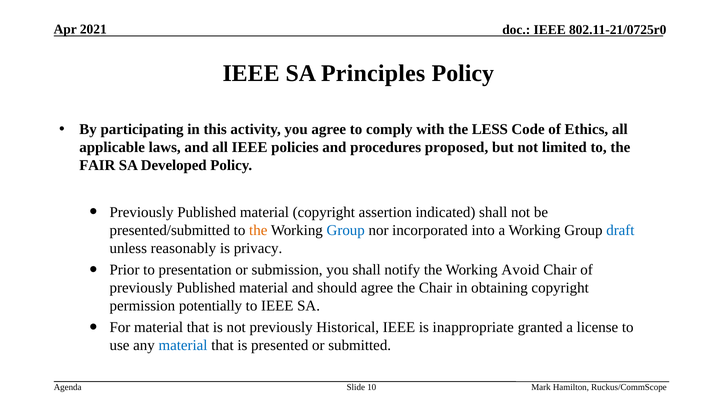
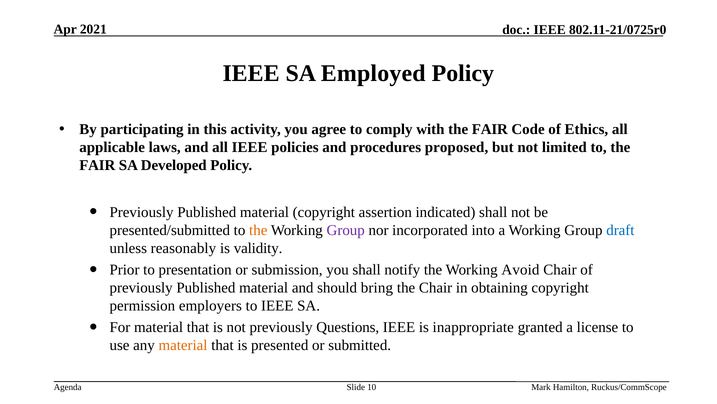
Principles: Principles -> Employed
with the LESS: LESS -> FAIR
Group at (346, 230) colour: blue -> purple
privacy: privacy -> validity
should agree: agree -> bring
potentially: potentially -> employers
Historical: Historical -> Questions
material at (183, 345) colour: blue -> orange
